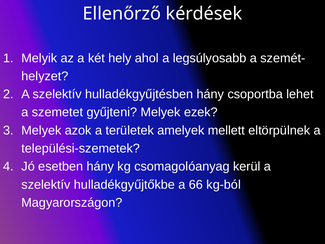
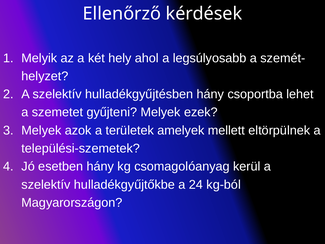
66: 66 -> 24
